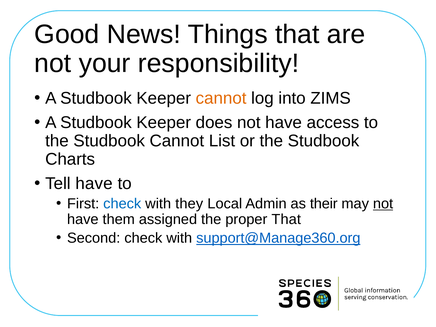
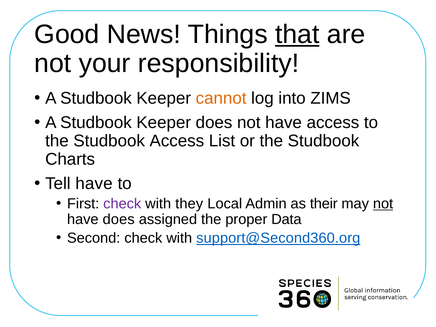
that at (297, 34) underline: none -> present
Studbook Cannot: Cannot -> Access
check at (122, 204) colour: blue -> purple
have them: them -> does
proper That: That -> Data
support@Manage360.org: support@Manage360.org -> support@Second360.org
